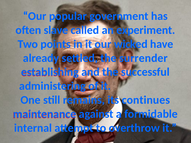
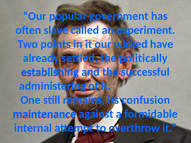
surrender: surrender -> politically
continues: continues -> confusion
